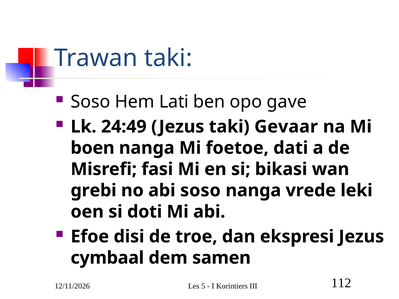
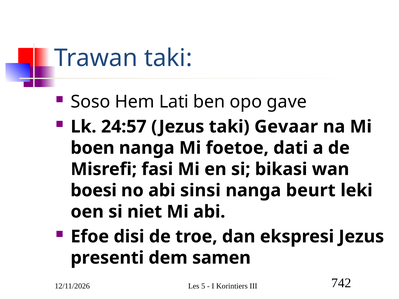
24:49: 24:49 -> 24:57
grebi: grebi -> boesi
abi soso: soso -> sinsi
vrede: vrede -> beurt
doti: doti -> niet
cymbaal: cymbaal -> presenti
112: 112 -> 742
